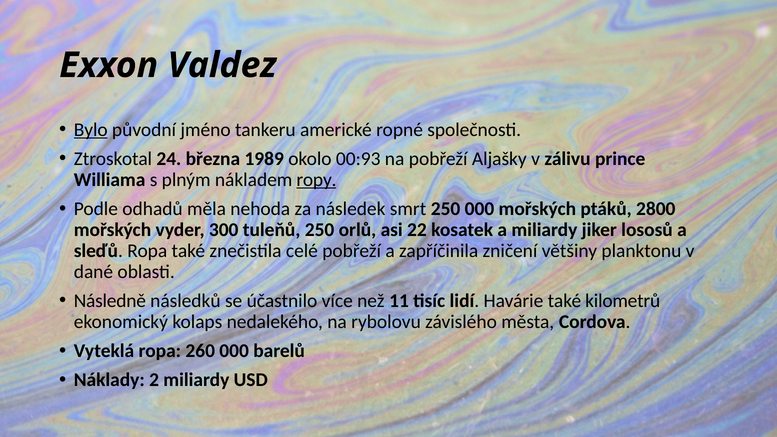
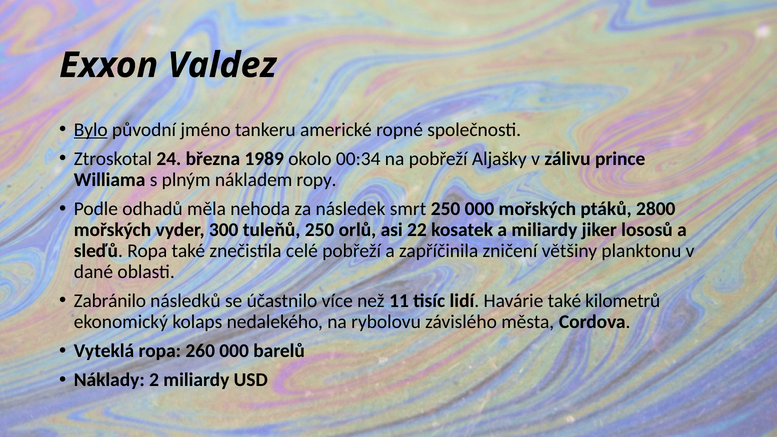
00:93: 00:93 -> 00:34
ropy underline: present -> none
Následně: Následně -> Zabránilo
